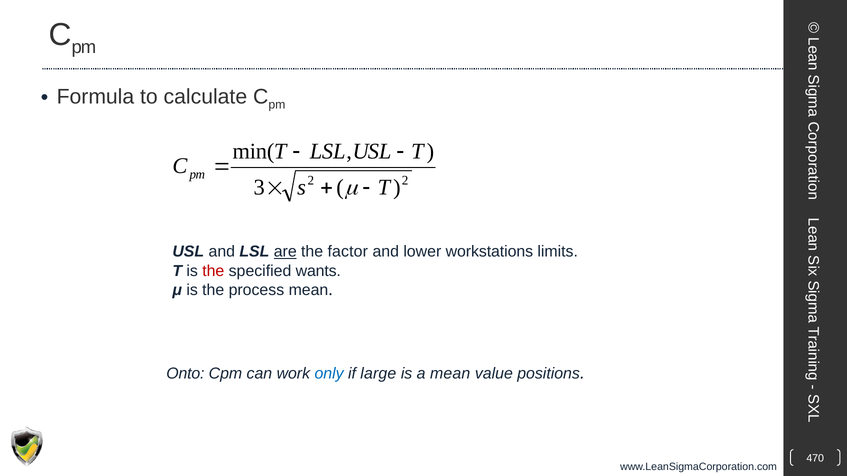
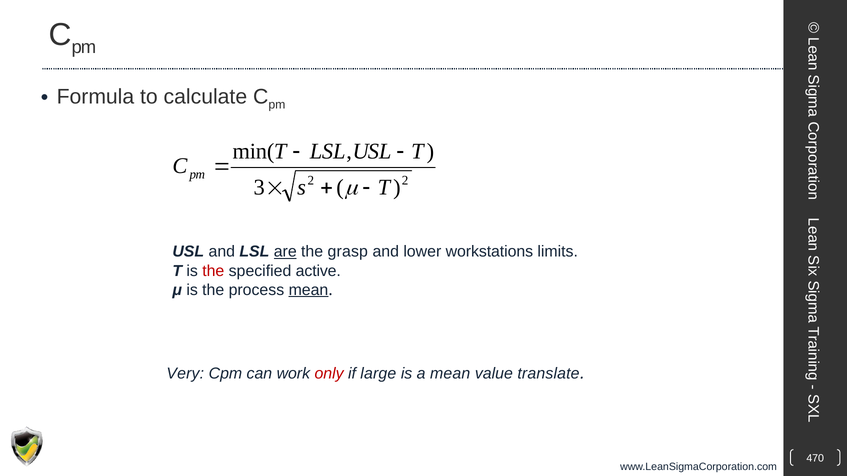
factor: factor -> grasp
wants: wants -> active
mean at (308, 290) underline: none -> present
Onto: Onto -> Very
only colour: blue -> red
positions: positions -> translate
